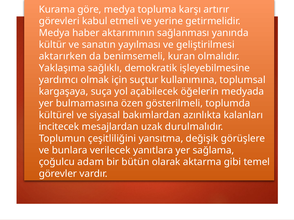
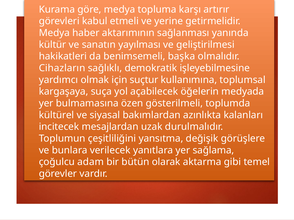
aktarırken: aktarırken -> hakikatleri
kuran: kuran -> başka
Yaklaşıma: Yaklaşıma -> Cihazların
